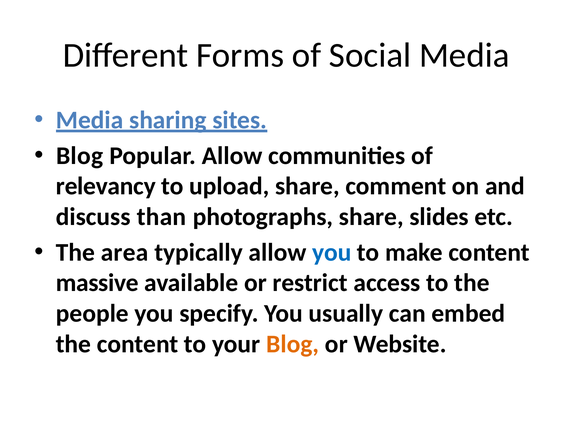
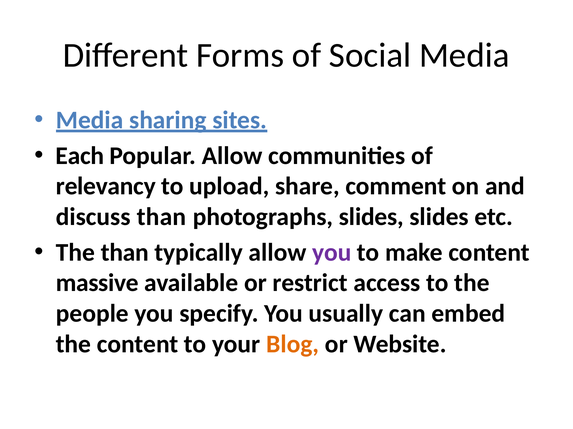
Blog at (80, 156): Blog -> Each
photographs share: share -> slides
The area: area -> than
you at (332, 253) colour: blue -> purple
